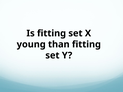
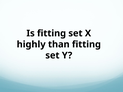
young: young -> highly
